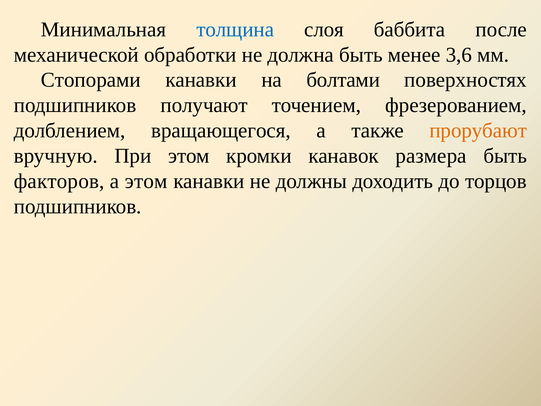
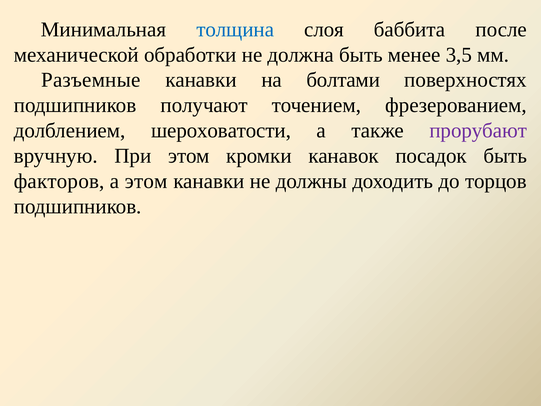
3,6: 3,6 -> 3,5
Стопорами: Стопорами -> Разъемные
вращающегося: вращающегося -> шероховатости
прорубают colour: orange -> purple
размера: размера -> посадок
